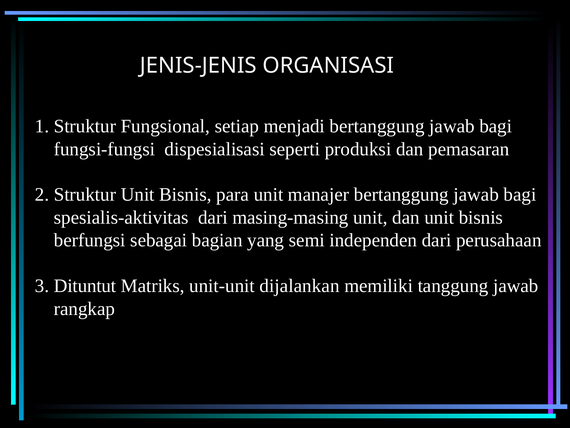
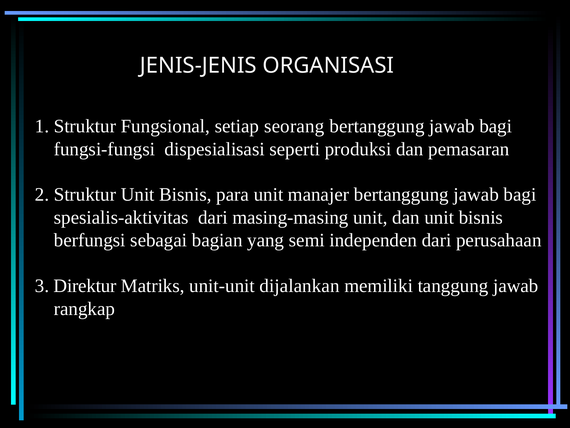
menjadi: menjadi -> seorang
Dituntut: Dituntut -> Direktur
